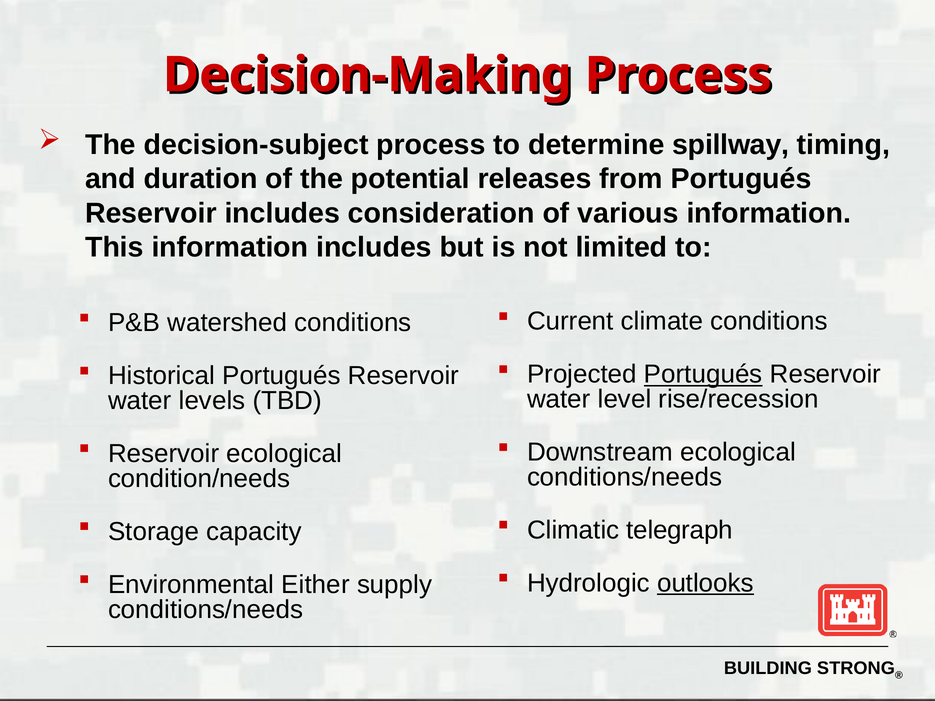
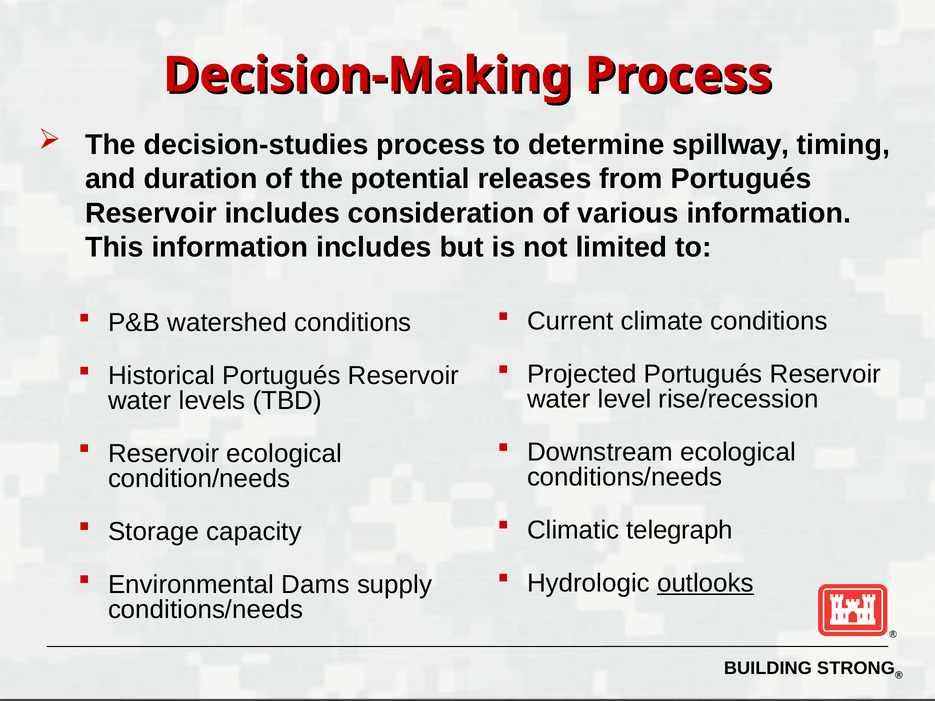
decision-subject: decision-subject -> decision-studies
Portugués at (703, 375) underline: present -> none
Either: Either -> Dams
